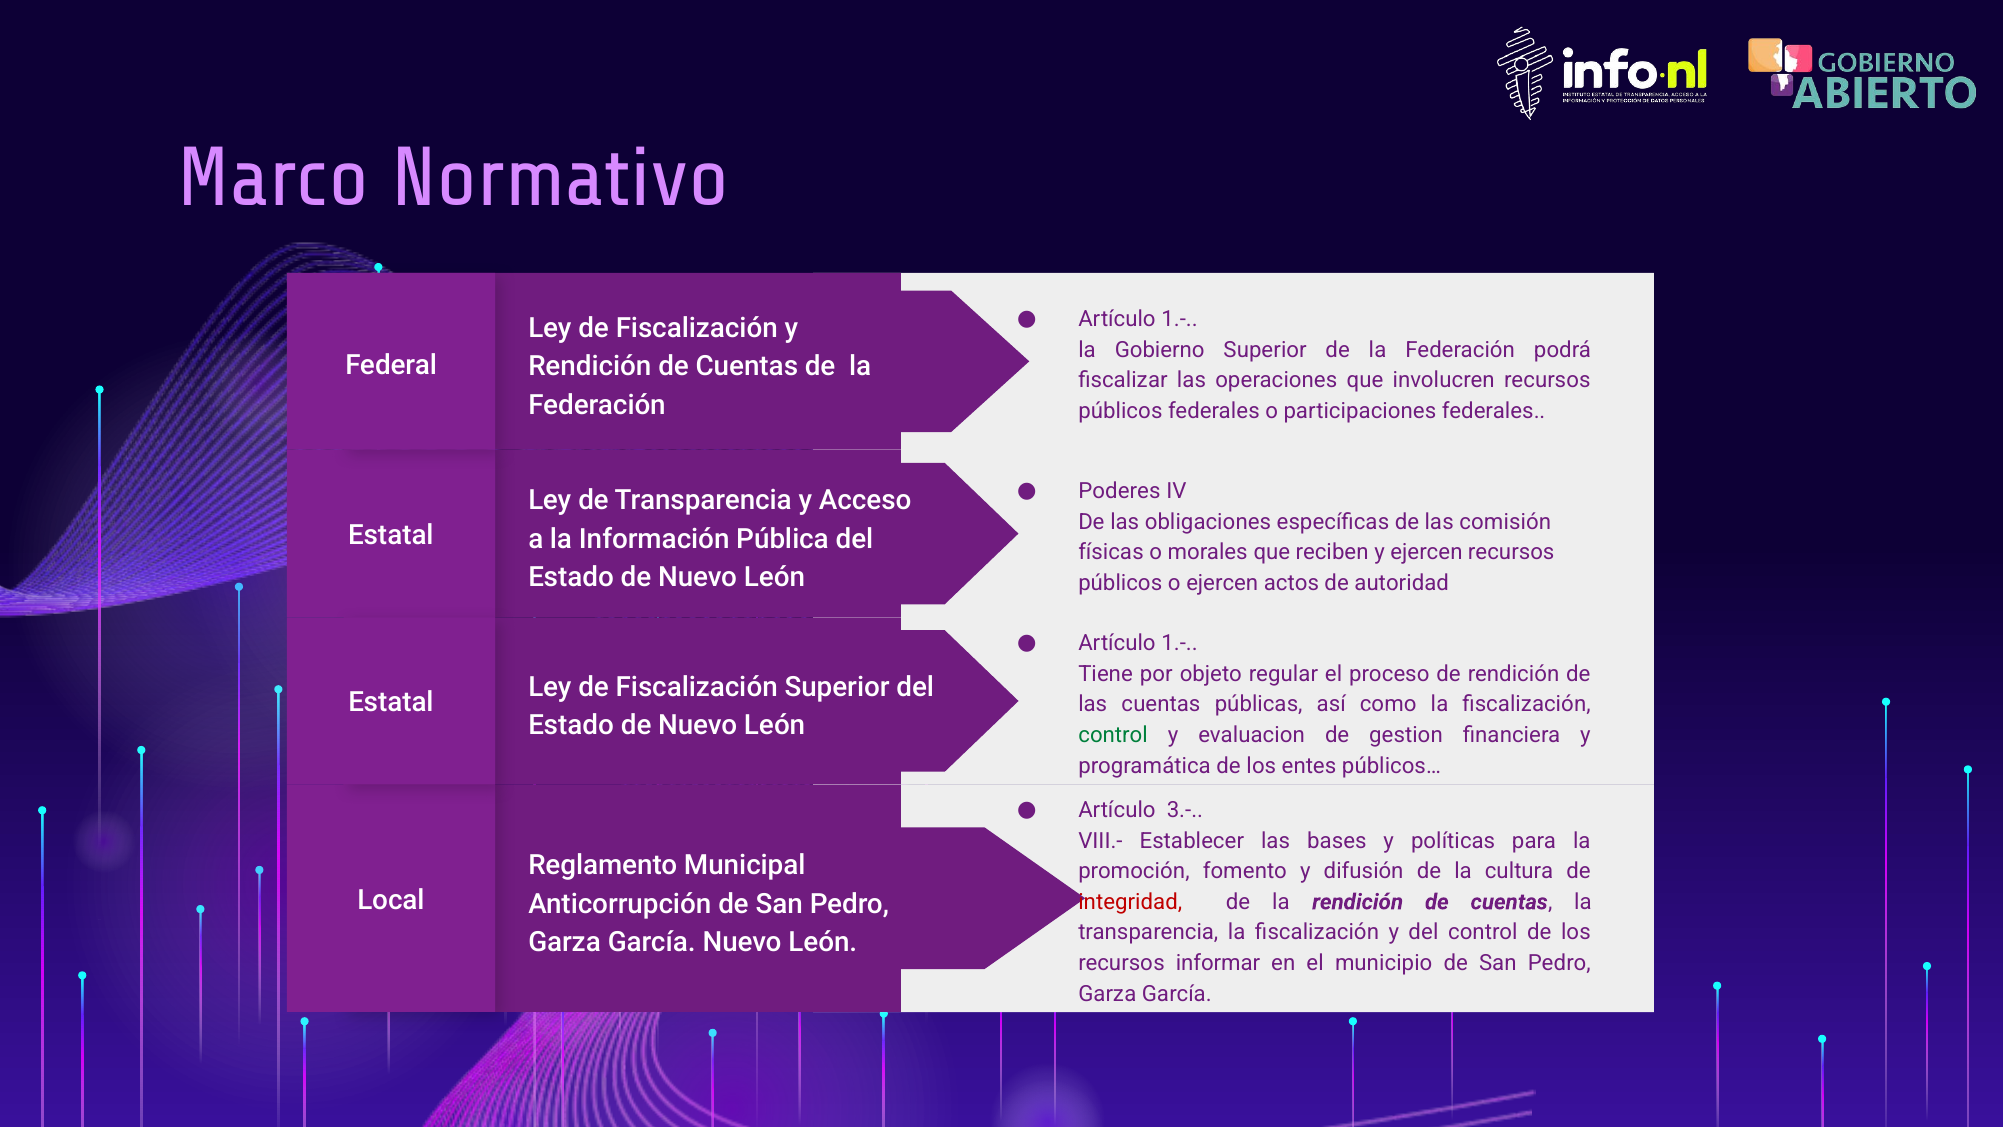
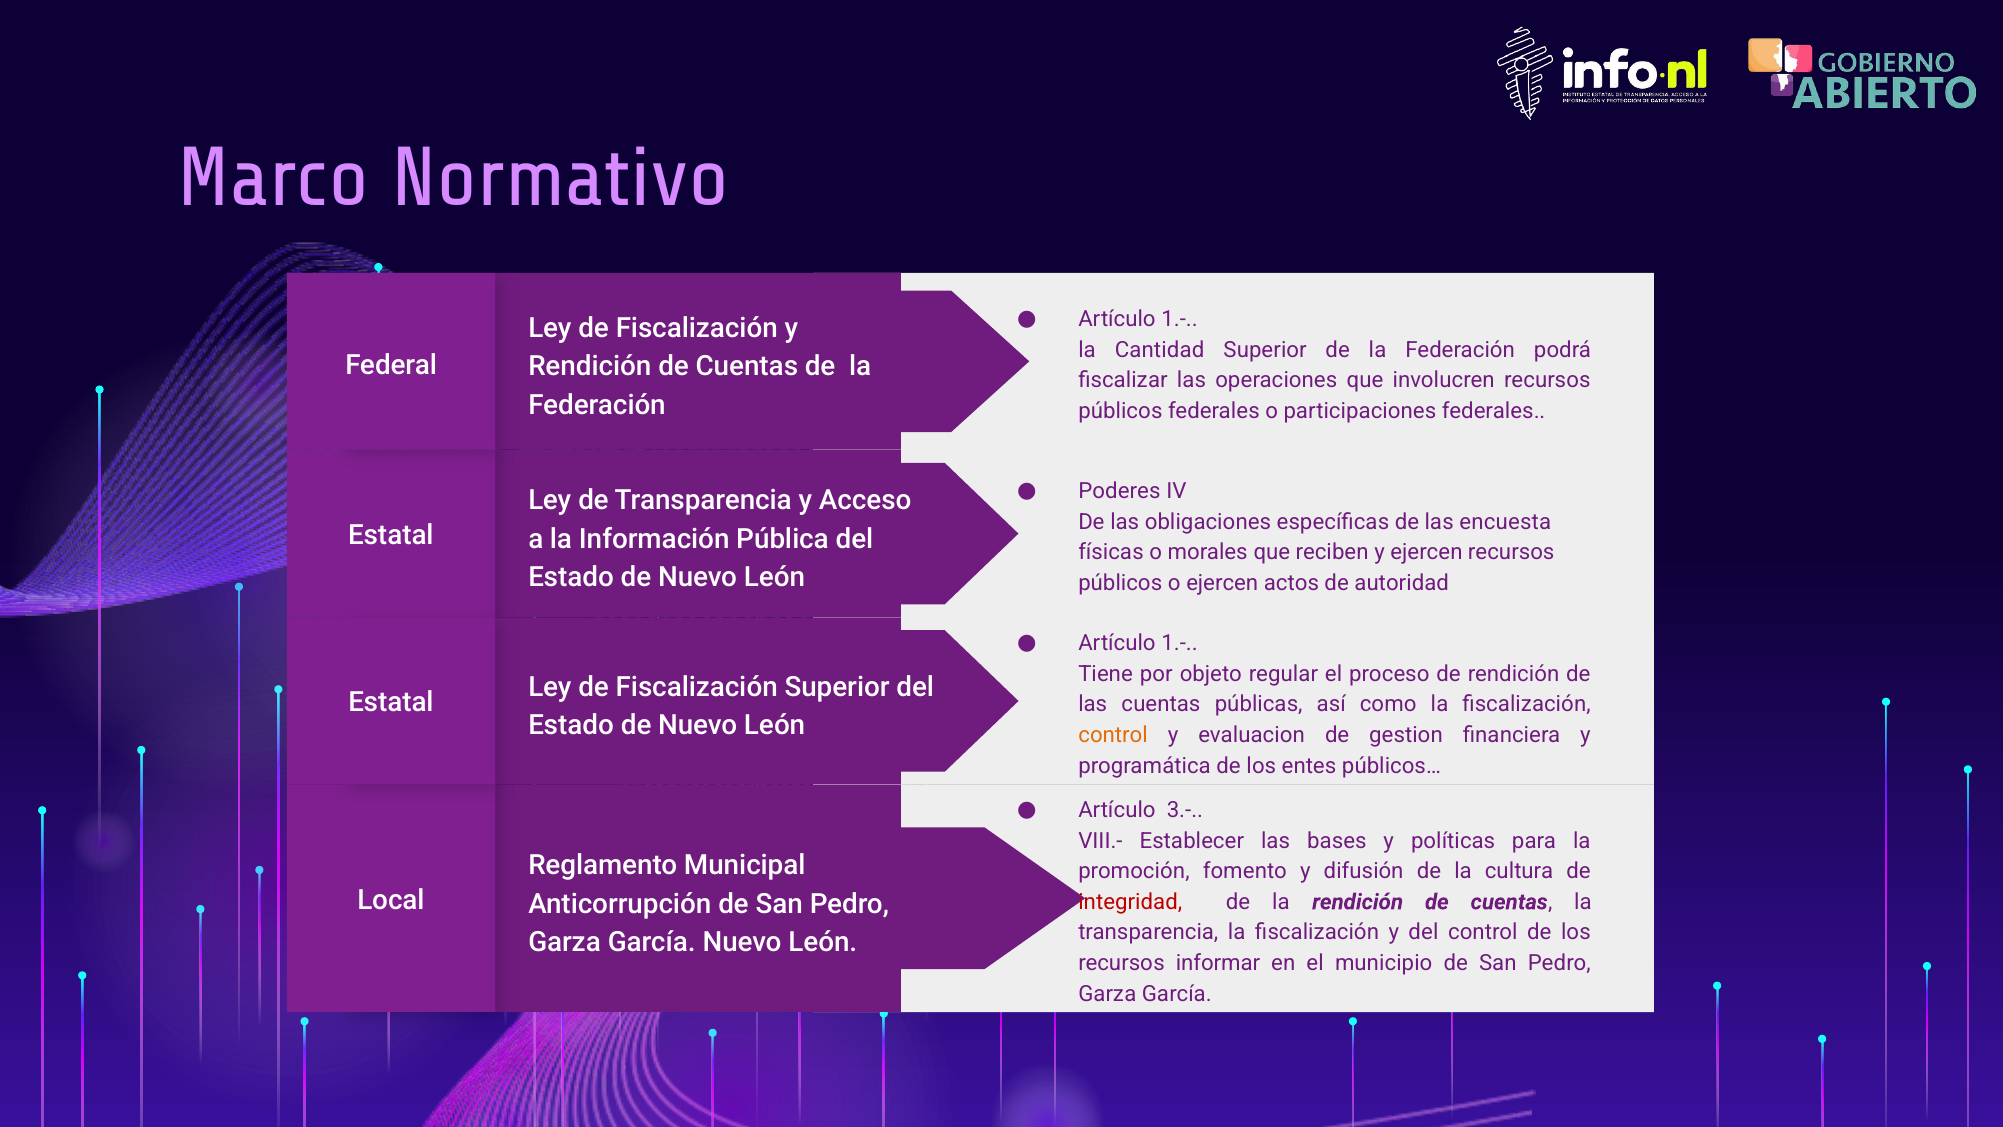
Gobierno: Gobierno -> Cantidad
comisión: comisión -> encuesta
control at (1113, 735) colour: green -> orange
